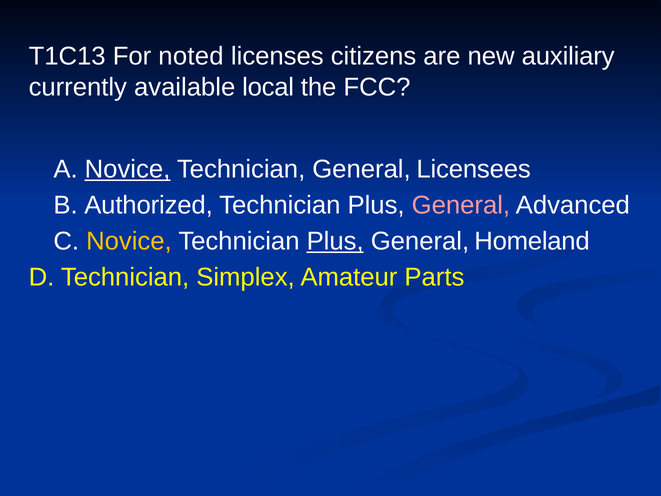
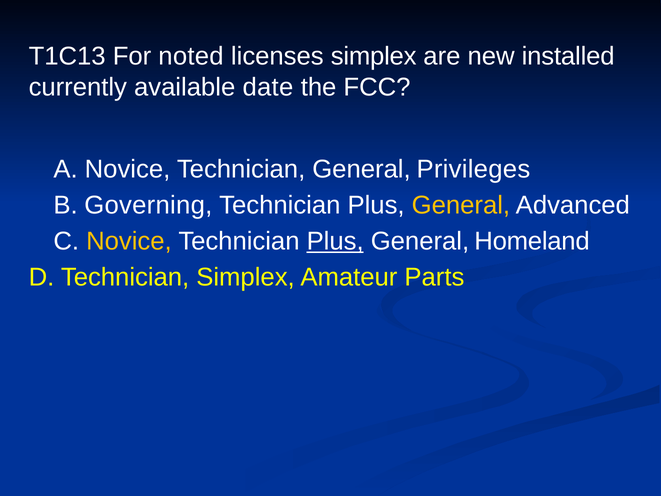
licenses citizens: citizens -> simplex
auxiliary: auxiliary -> installed
local: local -> date
Novice at (128, 169) underline: present -> none
Licensees: Licensees -> Privileges
Authorized: Authorized -> Governing
General at (461, 205) colour: pink -> yellow
